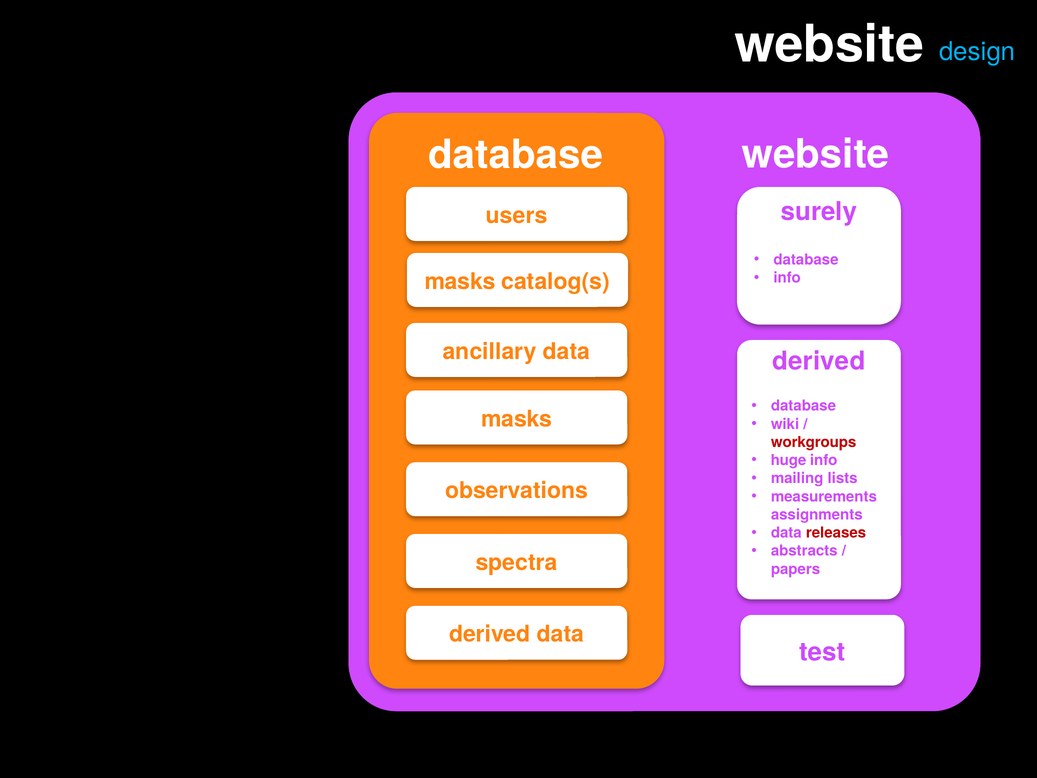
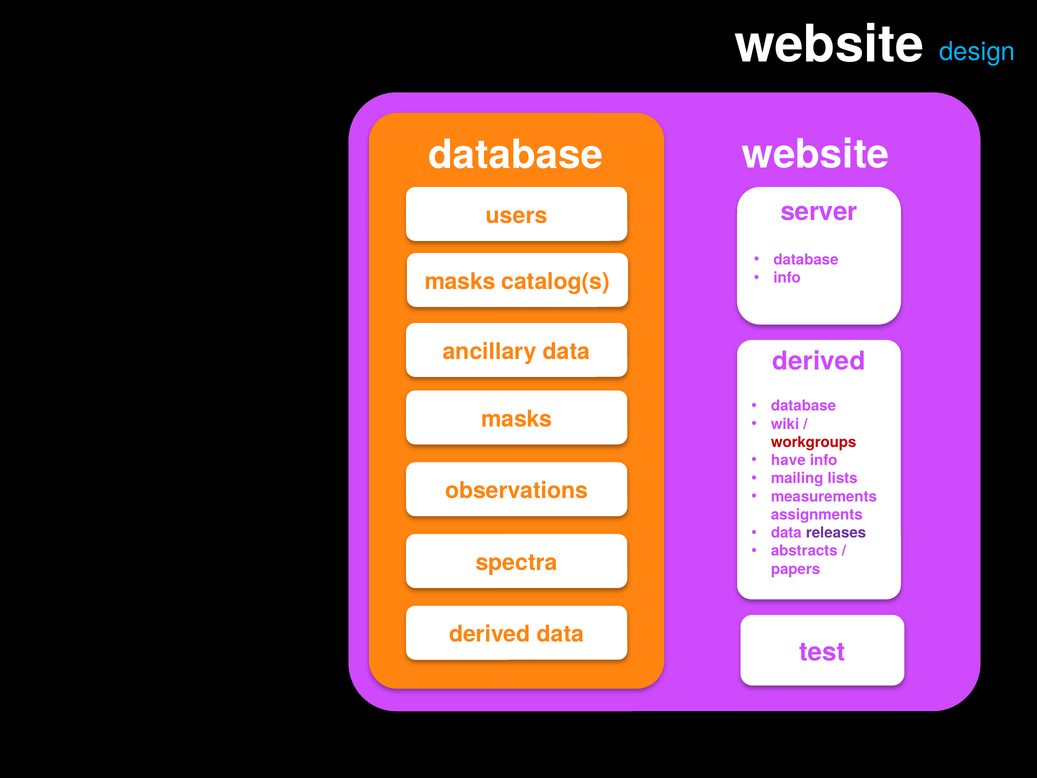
surely: surely -> server
huge: huge -> have
releases colour: red -> purple
